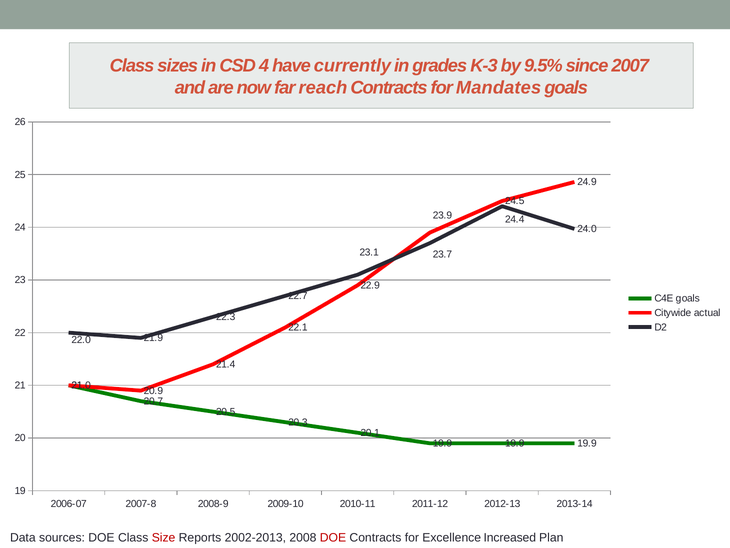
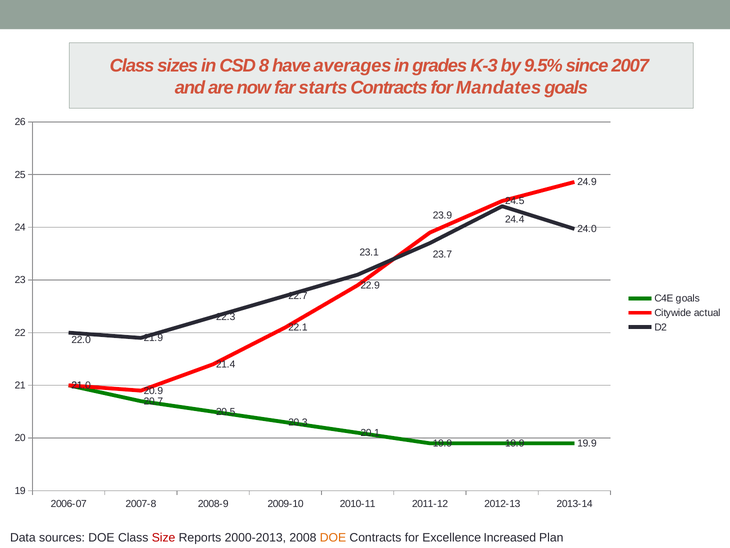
4: 4 -> 8
currently: currently -> averages
reach: reach -> starts
2002-2013: 2002-2013 -> 2000-2013
DOE at (333, 537) colour: red -> orange
